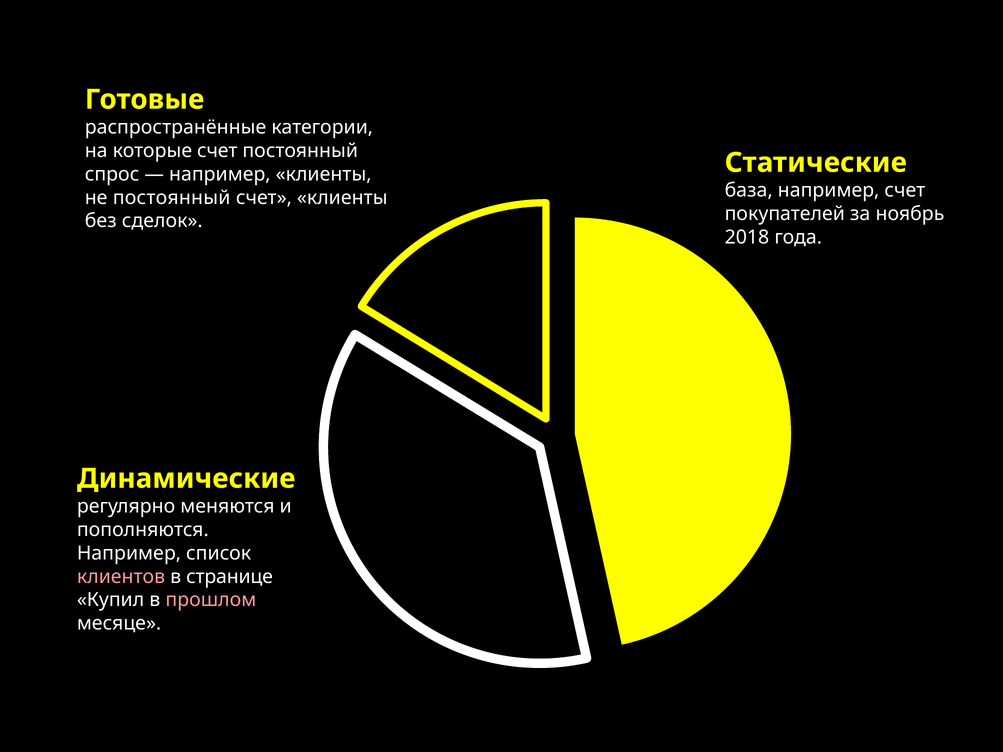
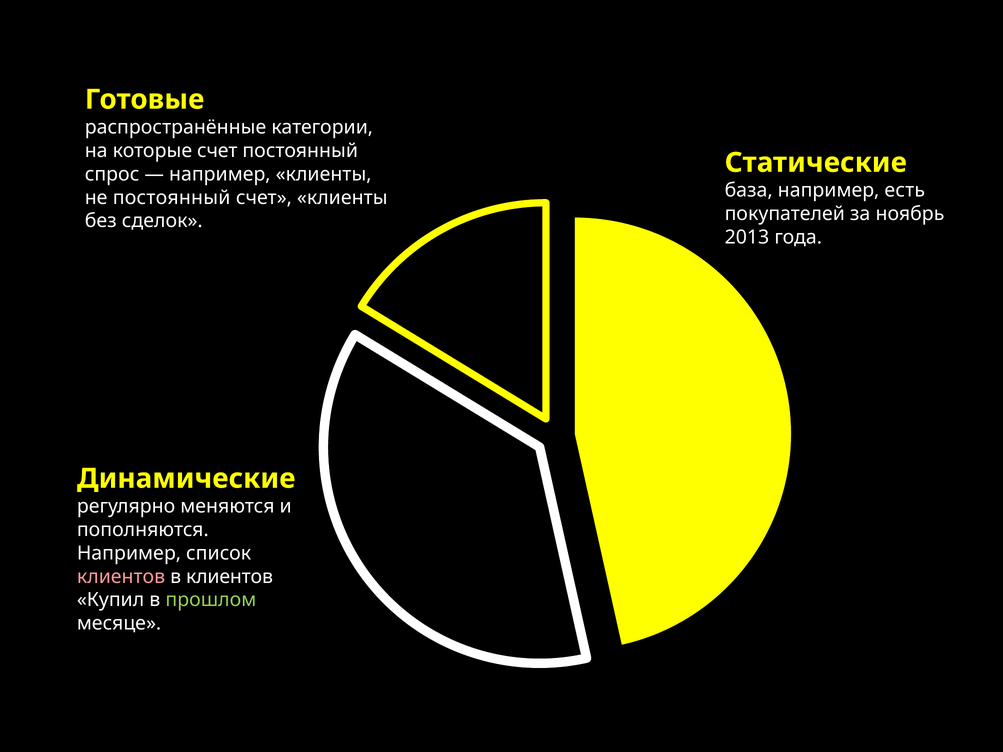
например счет: счет -> есть
2018: 2018 -> 2013
в странице: странице -> клиентов
прошлом colour: pink -> light green
